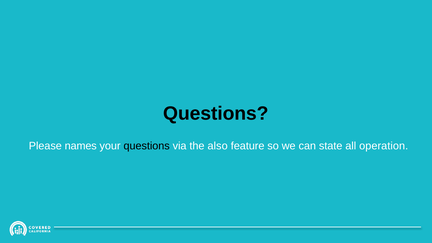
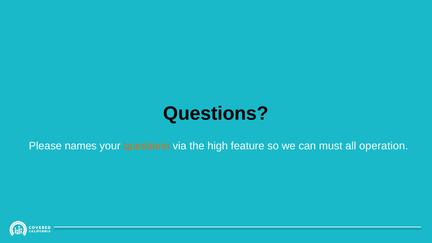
questions at (147, 146) colour: black -> orange
also: also -> high
state: state -> must
